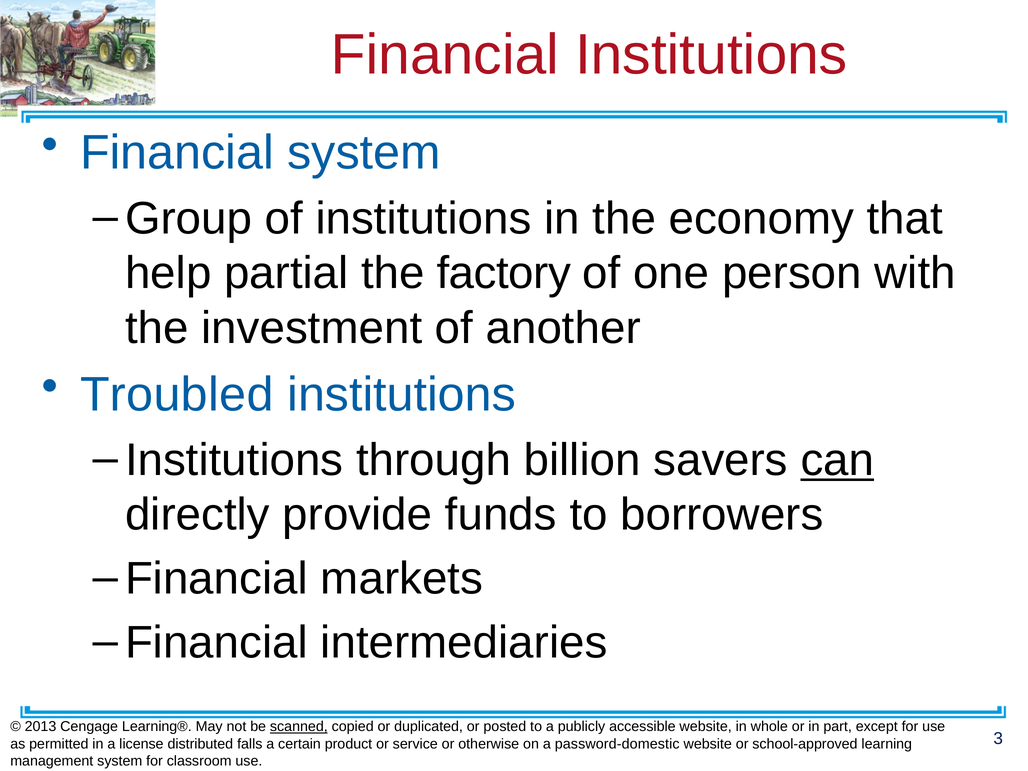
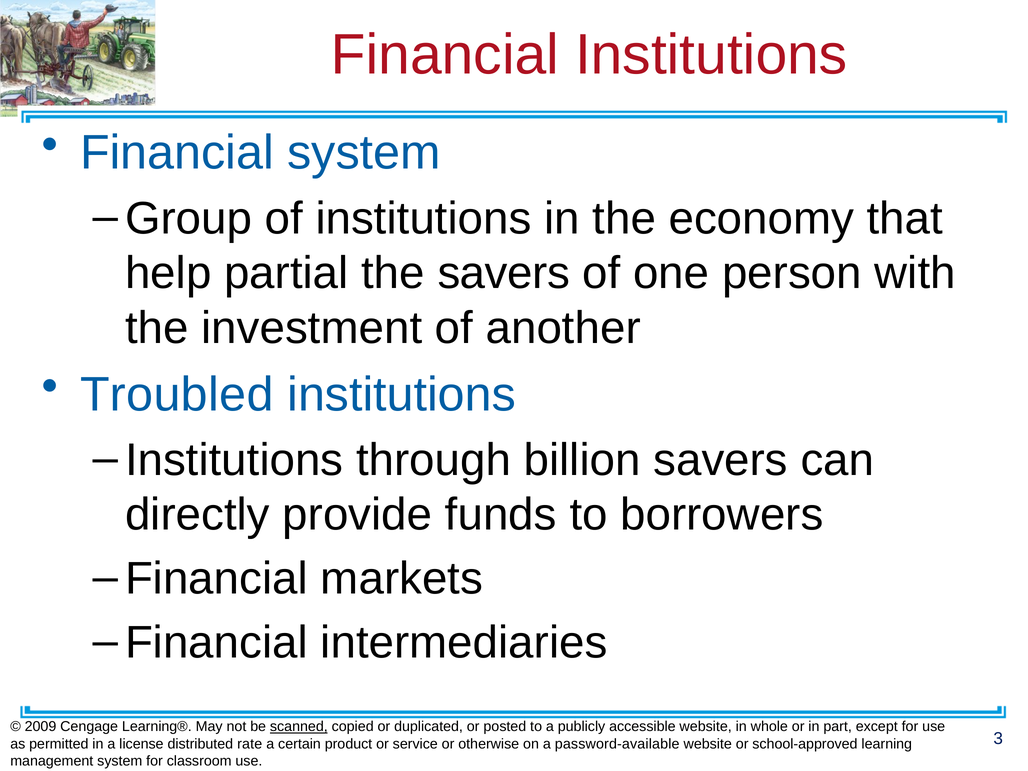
the factory: factory -> savers
can underline: present -> none
2013: 2013 -> 2009
falls: falls -> rate
password-domestic: password-domestic -> password-available
